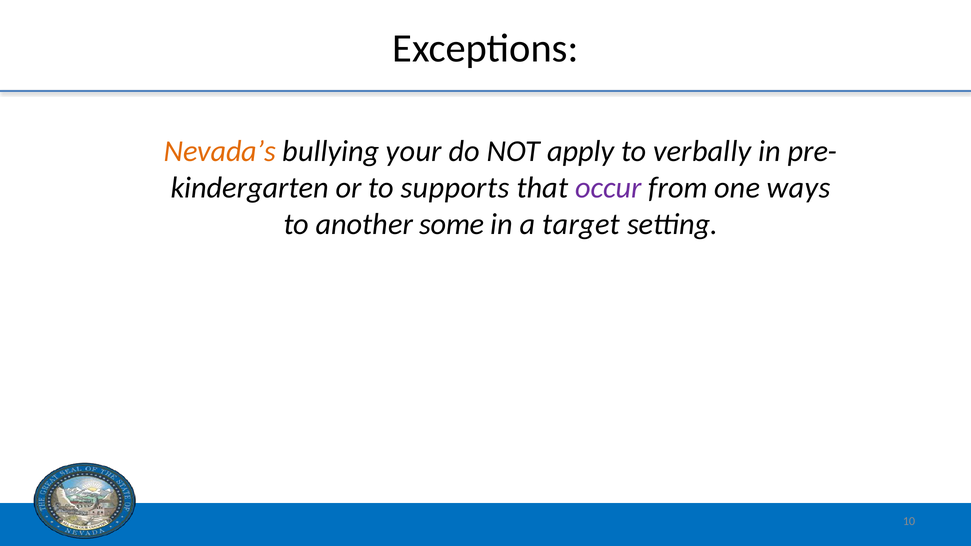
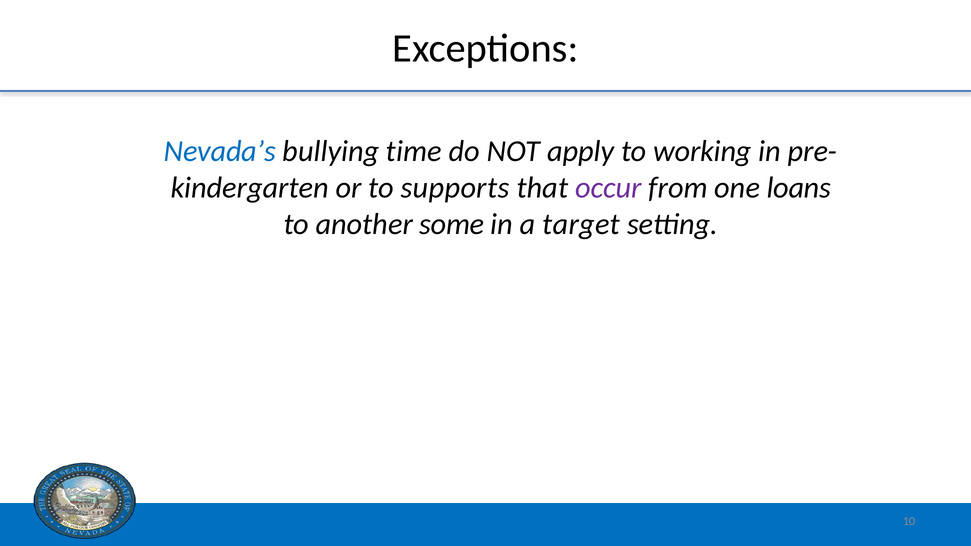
Nevada’s colour: orange -> blue
your: your -> time
verbally: verbally -> working
ways: ways -> loans
